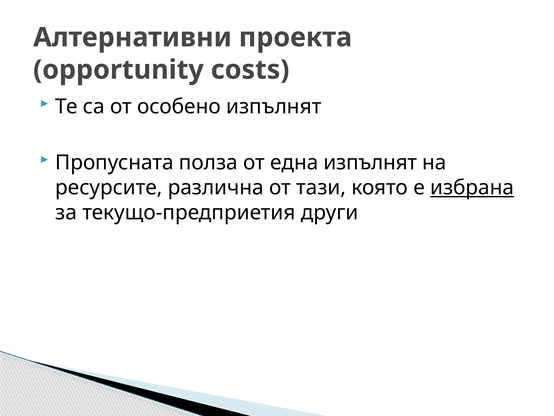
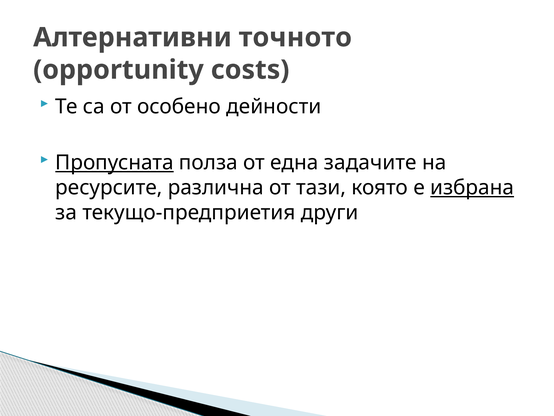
проекта: проекта -> точното
особено изпълнят: изпълнят -> дейности
Пропусната underline: none -> present
една изпълнят: изпълнят -> задачите
